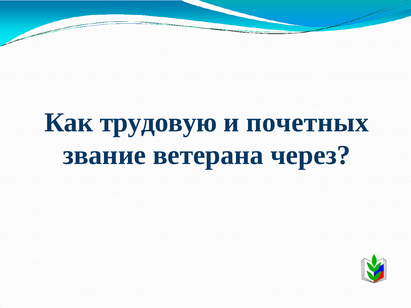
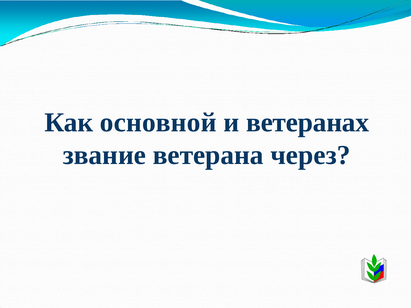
трудовую: трудовую -> основной
почетных: почетных -> ветеранах
